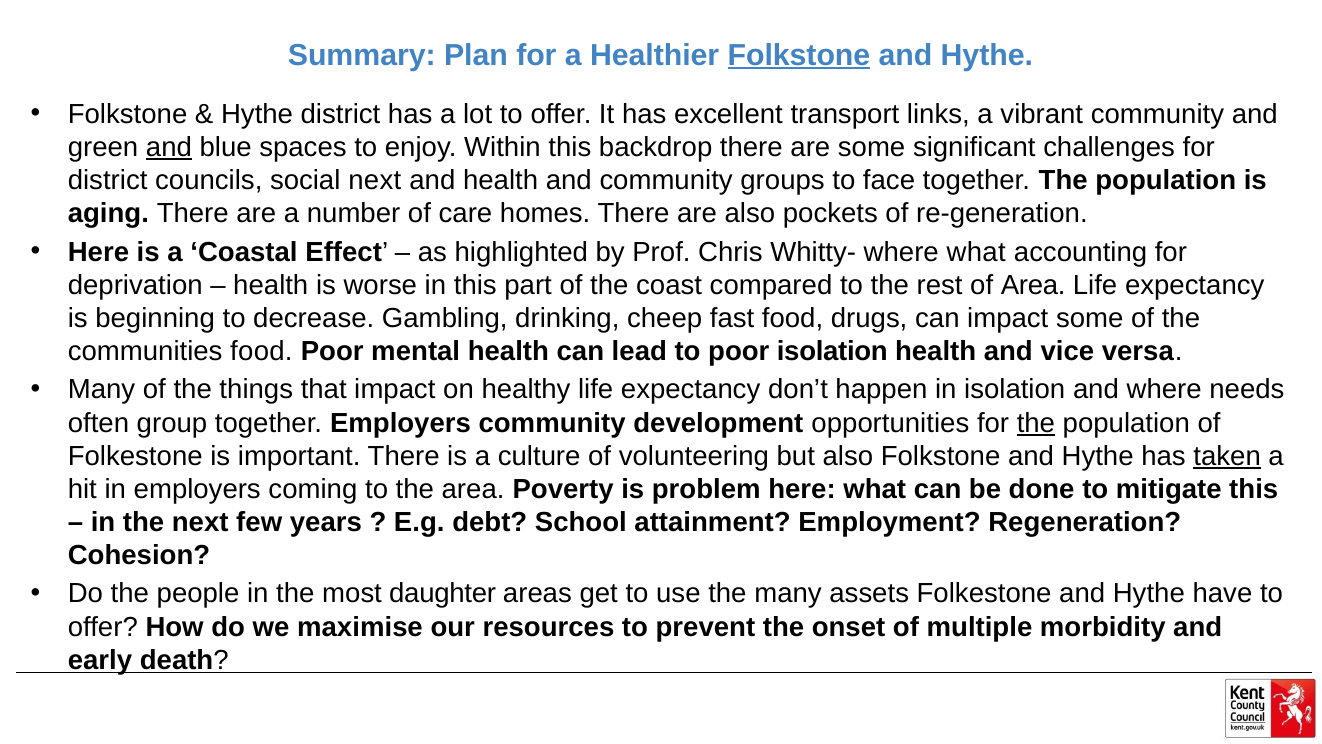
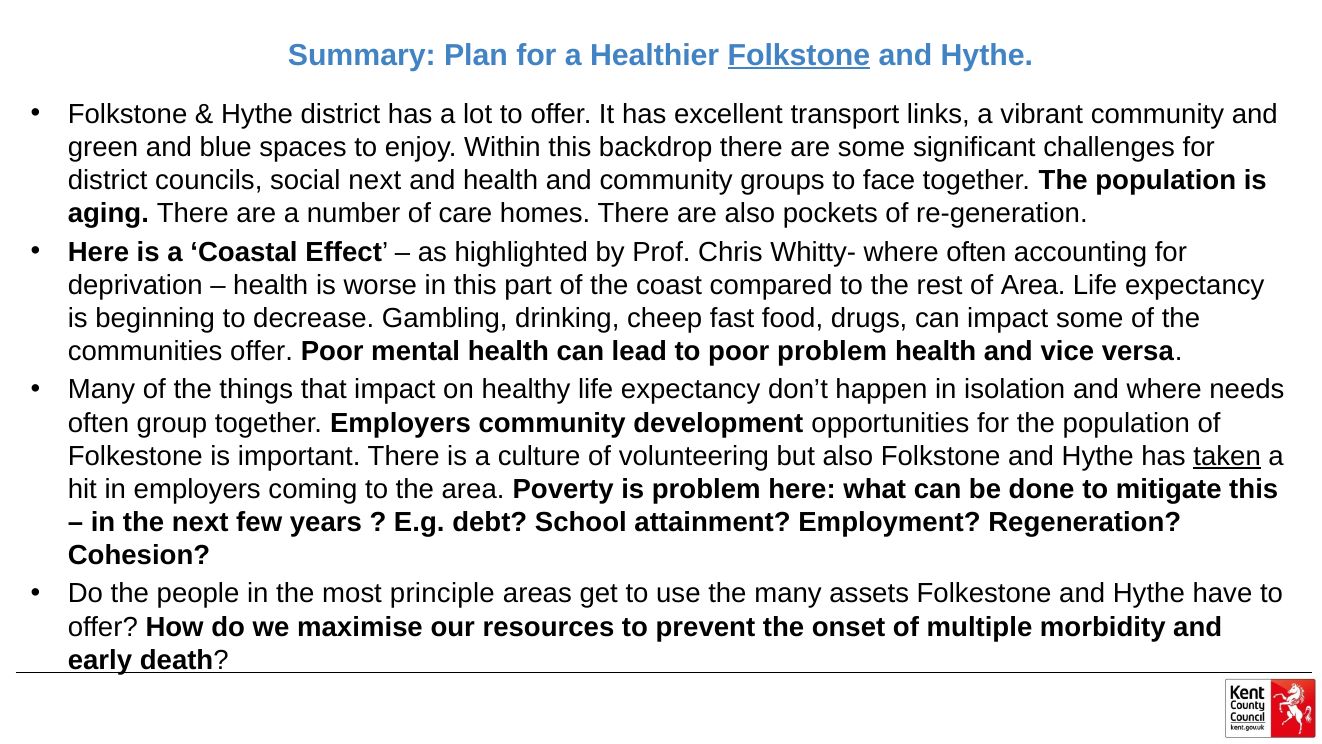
and at (169, 147) underline: present -> none
where what: what -> often
communities food: food -> offer
poor isolation: isolation -> problem
the at (1036, 423) underline: present -> none
daughter: daughter -> principle
